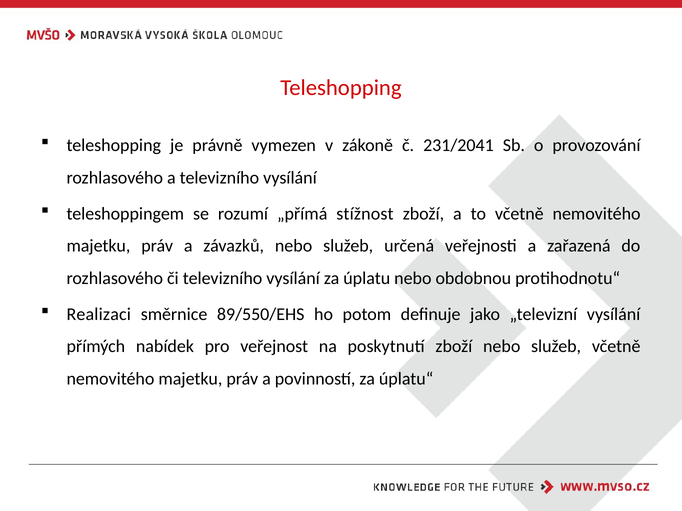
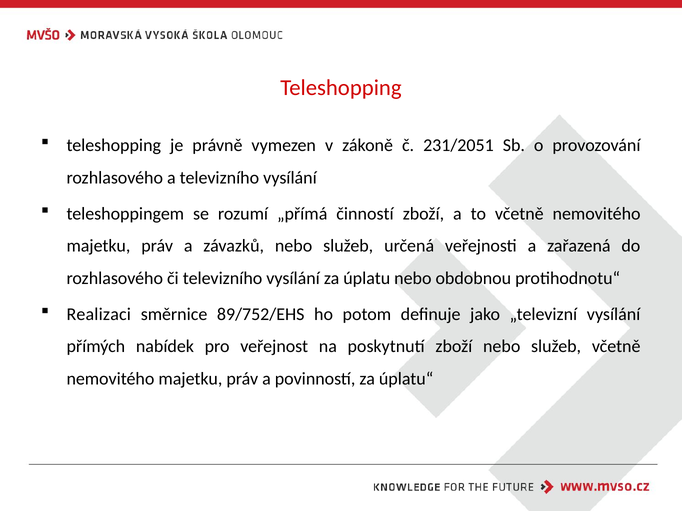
231/2041: 231/2041 -> 231/2051
stížnost: stížnost -> činností
89/550/EHS: 89/550/EHS -> 89/752/EHS
